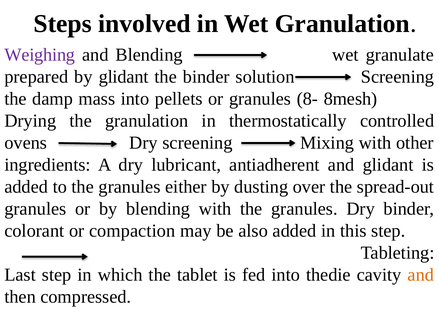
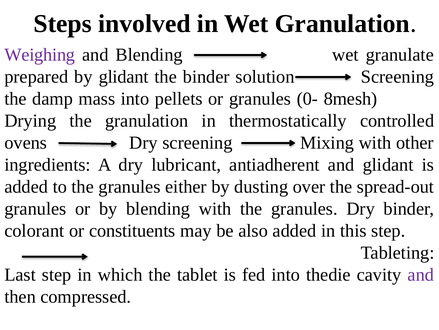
8-: 8- -> 0-
compaction: compaction -> constituents
and at (421, 274) colour: orange -> purple
